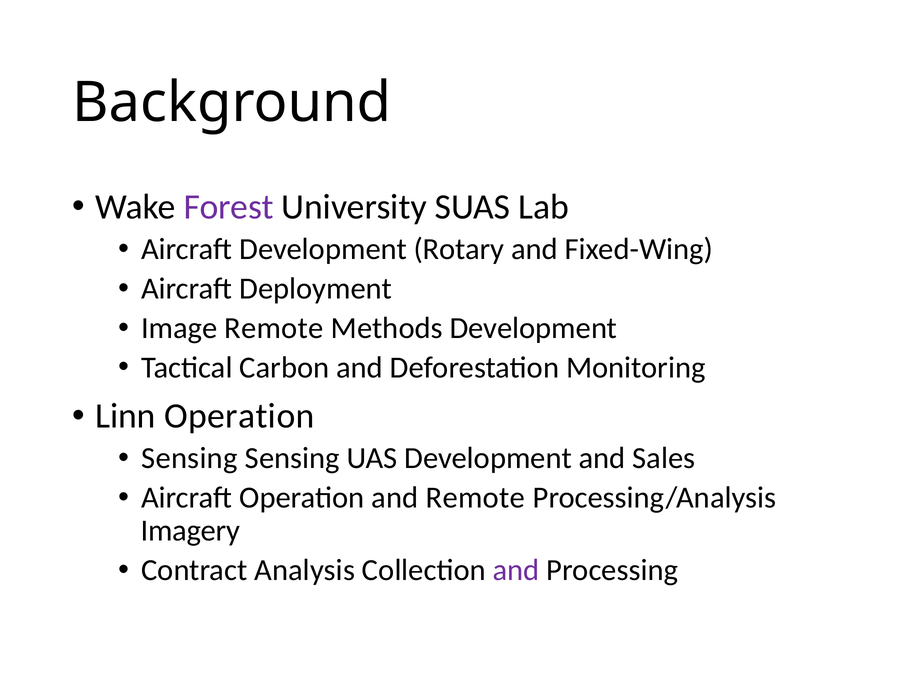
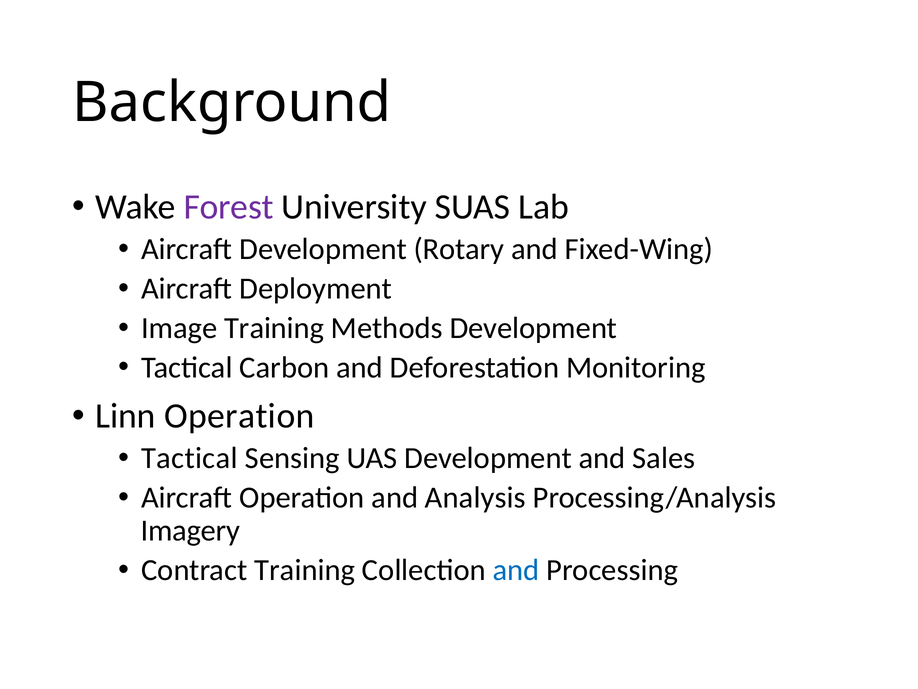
Image Remote: Remote -> Training
Sensing at (189, 458): Sensing -> Tactical
and Remote: Remote -> Analysis
Contract Analysis: Analysis -> Training
and at (516, 570) colour: purple -> blue
